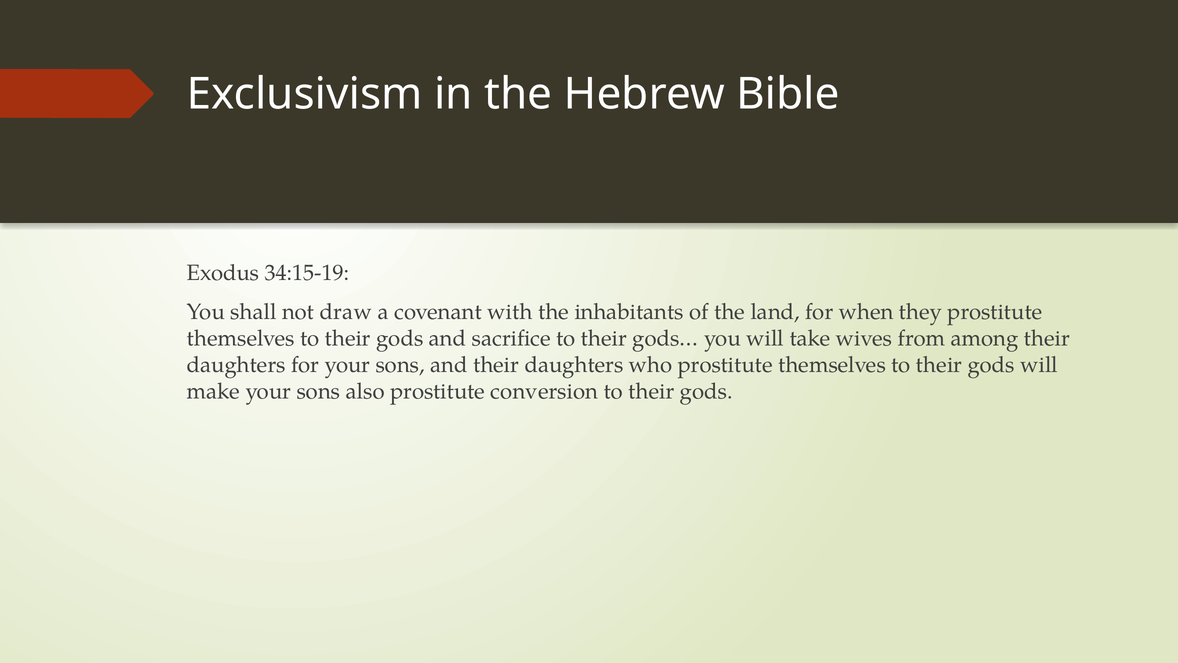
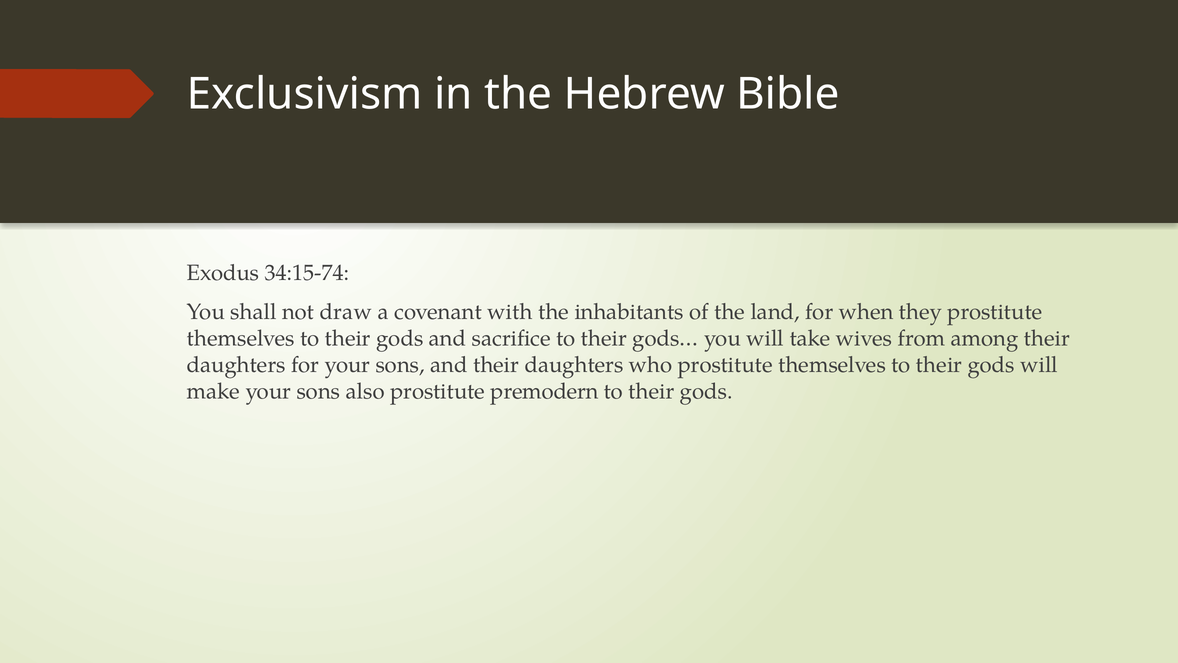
34:15-19: 34:15-19 -> 34:15-74
conversion: conversion -> premodern
